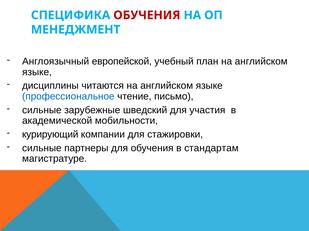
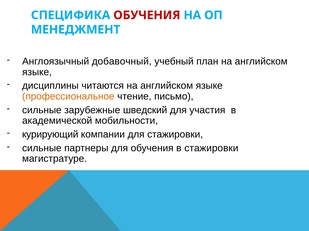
европейской: европейской -> добавочный
профессиональное colour: blue -> orange
в стандартам: стандартам -> стажировки
